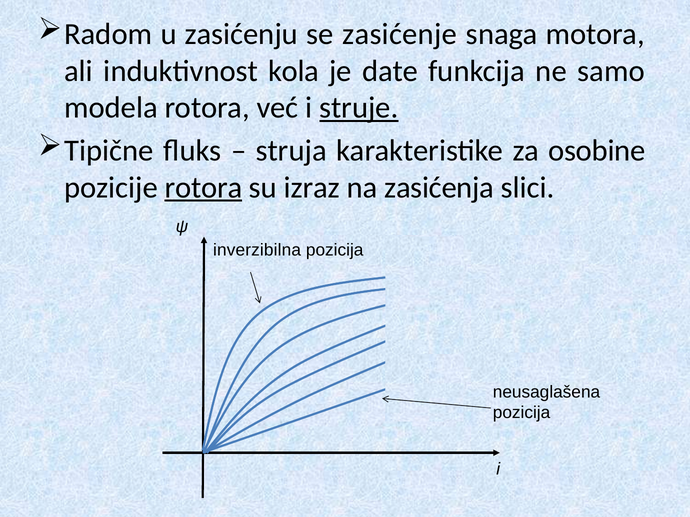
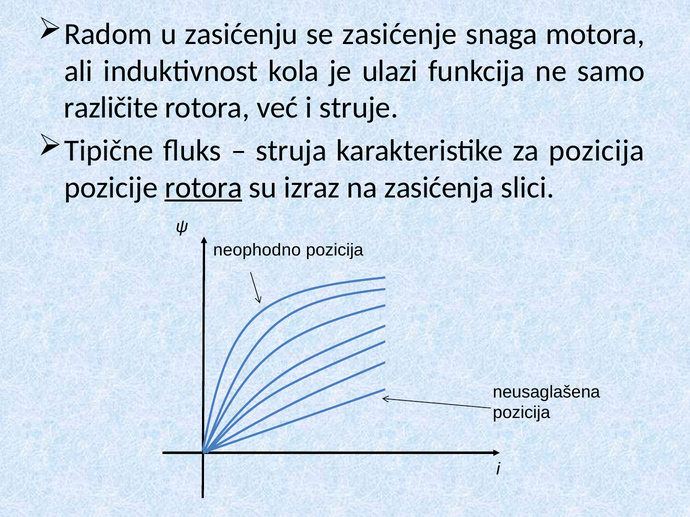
date: date -> ulazi
modela: modela -> različite
struje underline: present -> none
za osobine: osobine -> pozicija
inverzibilna: inverzibilna -> neophodno
